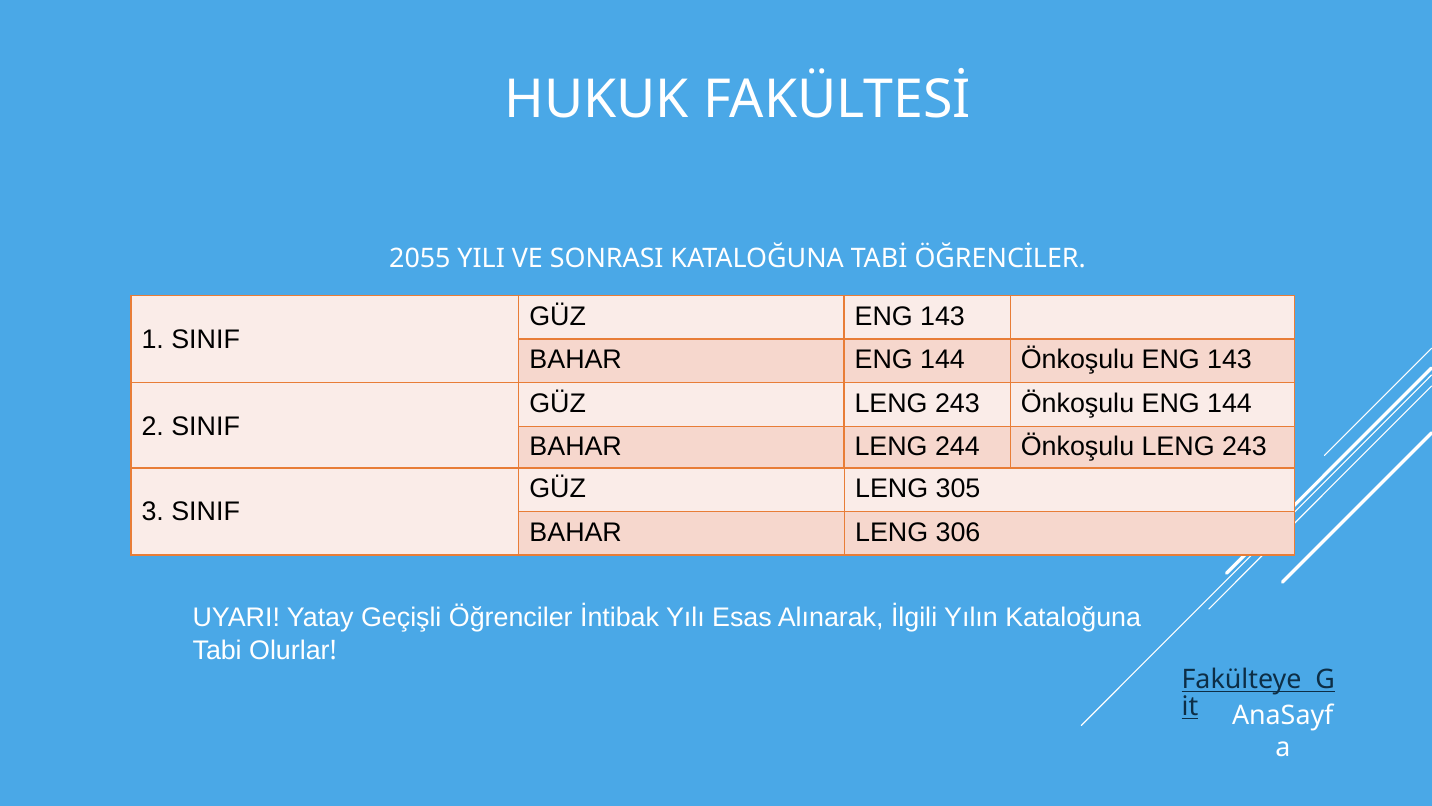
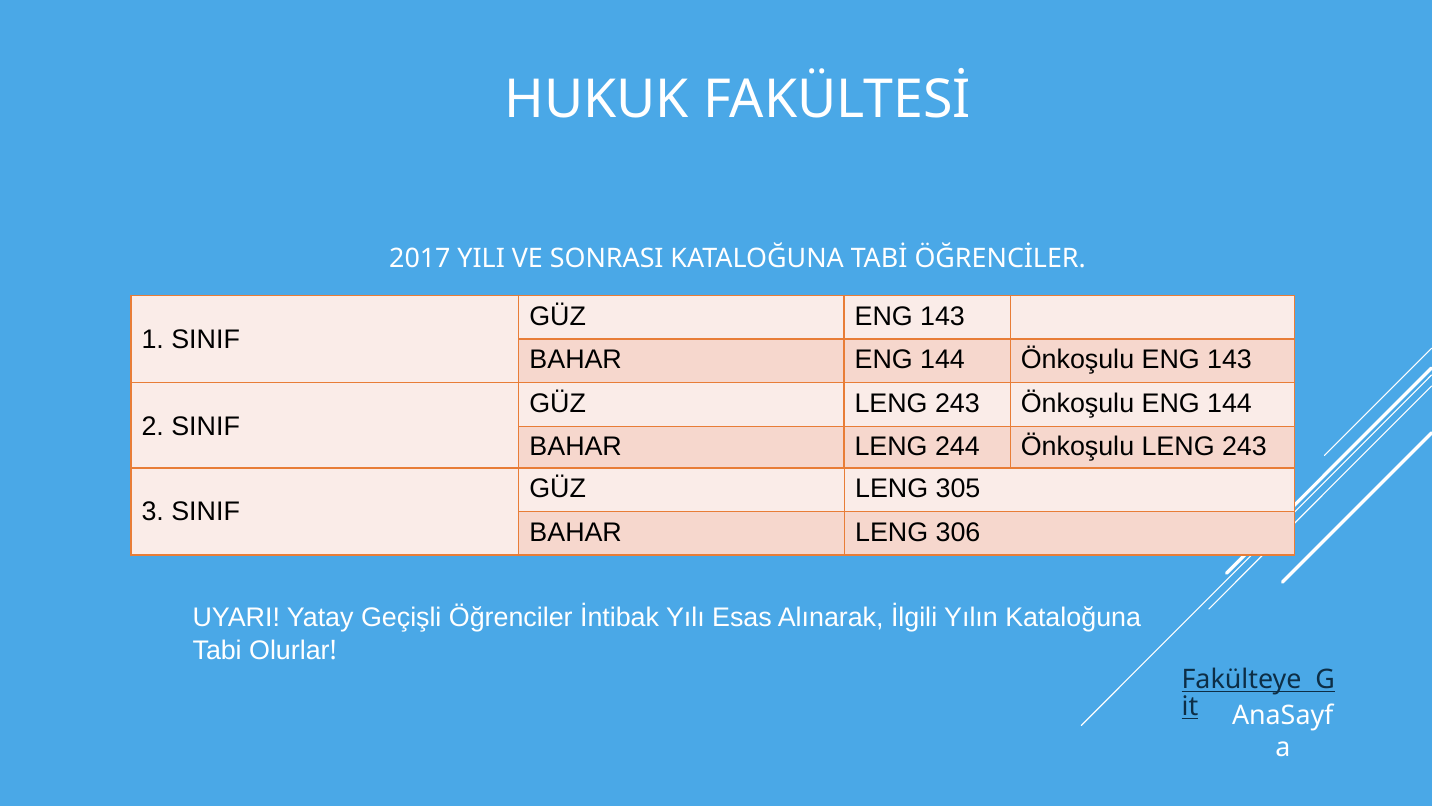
2055: 2055 -> 2017
